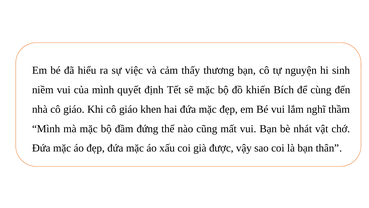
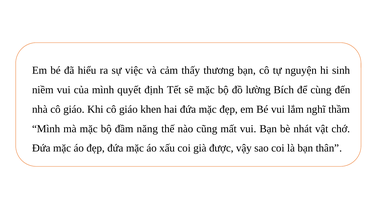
khiến: khiến -> lường
đứng: đứng -> năng
